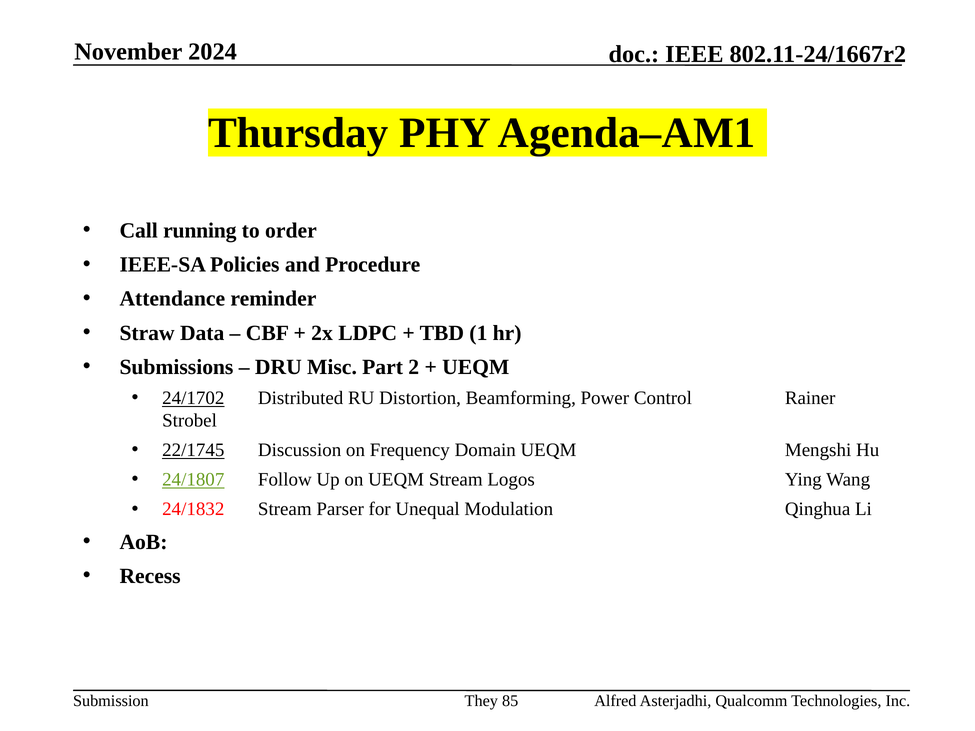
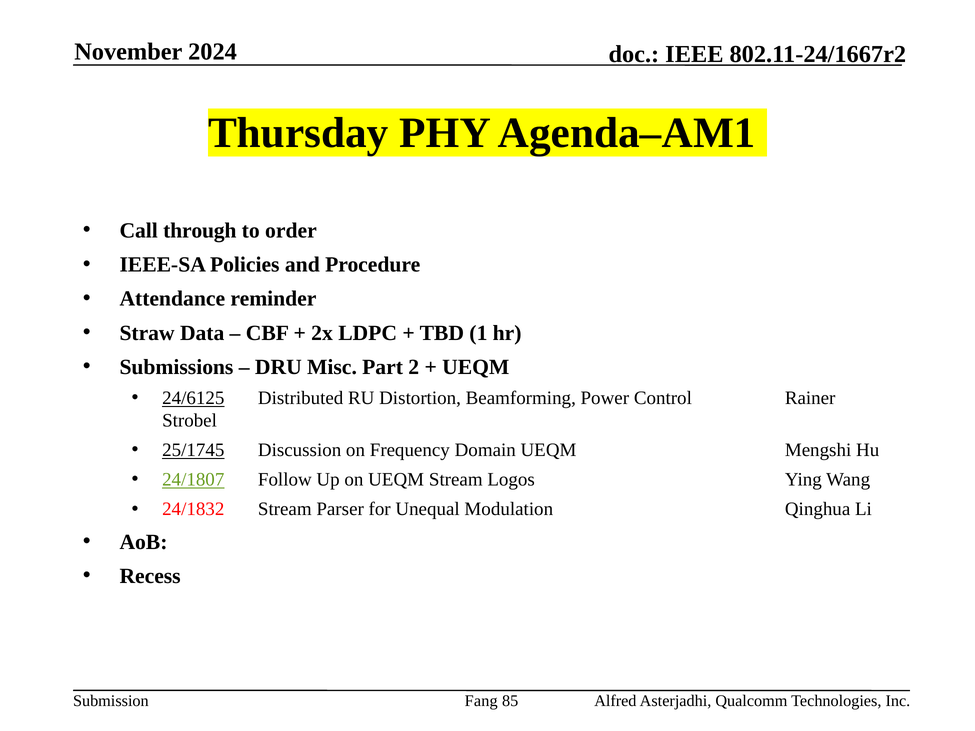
running: running -> through
24/1702: 24/1702 -> 24/6125
22/1745: 22/1745 -> 25/1745
They: They -> Fang
